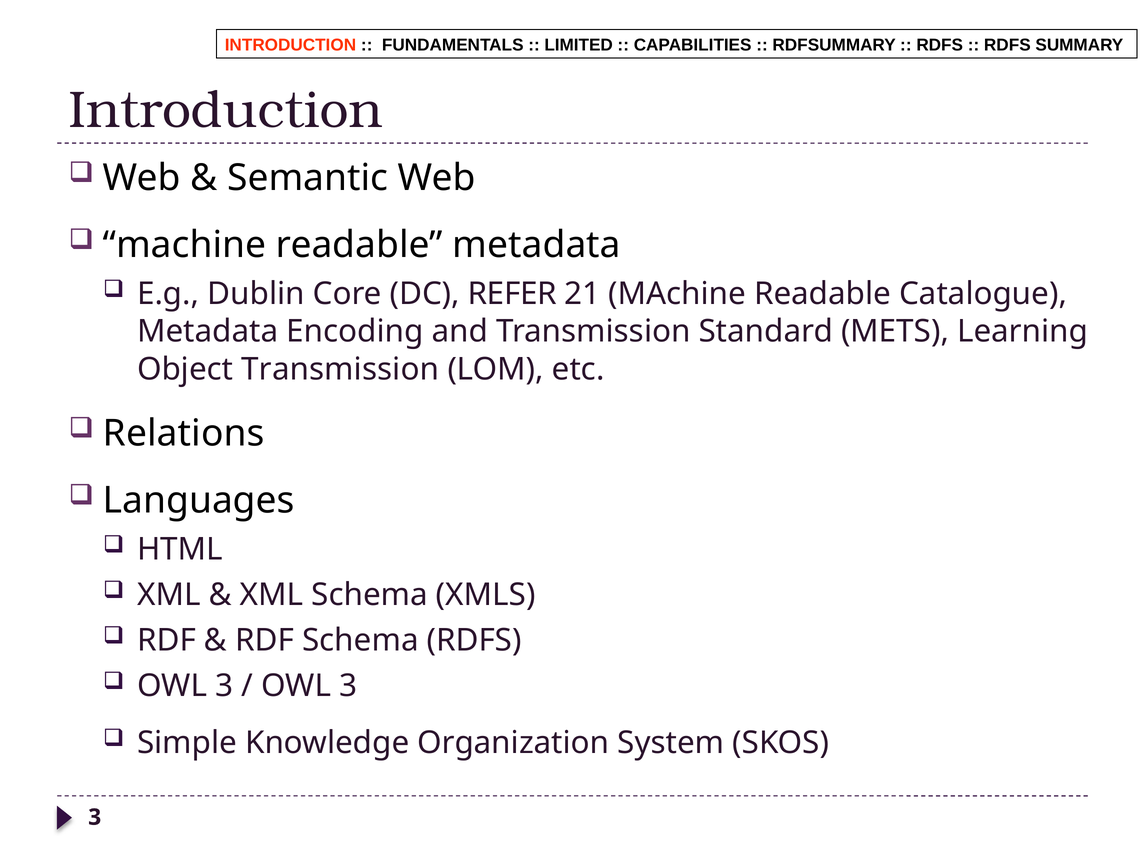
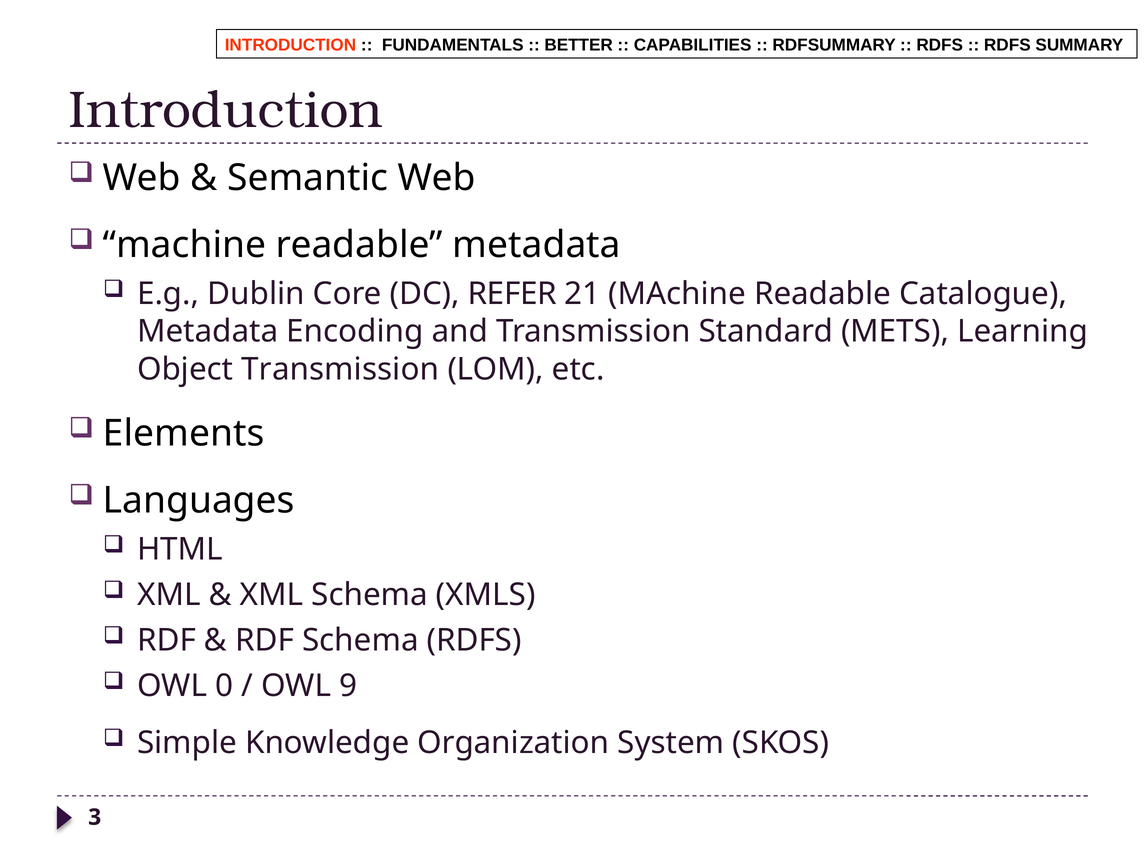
LIMITED: LIMITED -> BETTER
Relations: Relations -> Elements
3 at (224, 686): 3 -> 0
3 at (348, 686): 3 -> 9
